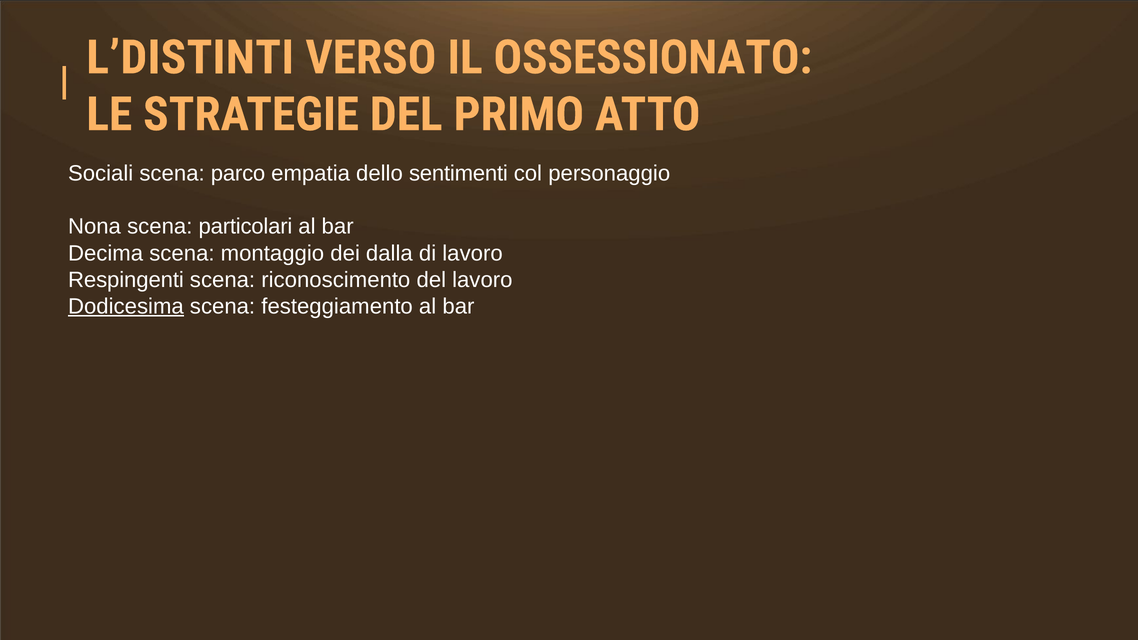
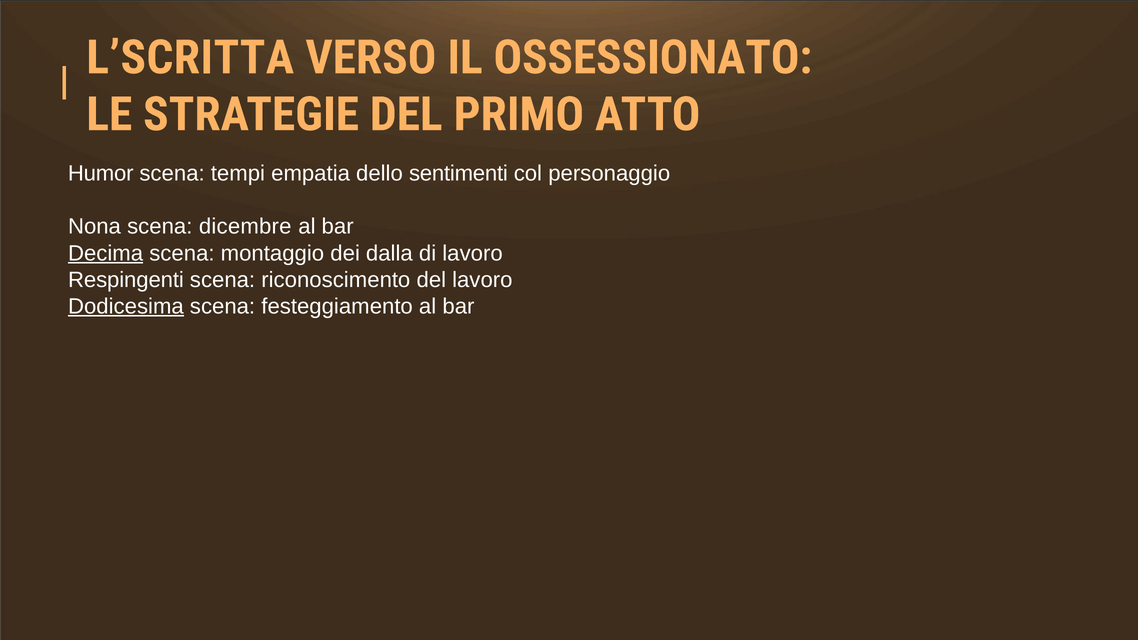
L’DISTINTI: L’DISTINTI -> L’SCRITTA
Sociali: Sociali -> Humor
parco: parco -> tempi
particolari: particolari -> dicembre
Decima underline: none -> present
